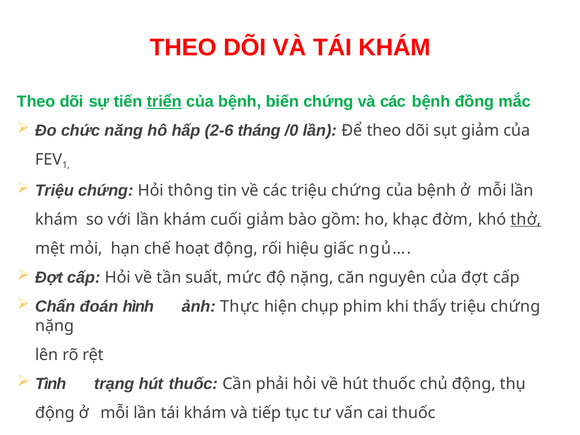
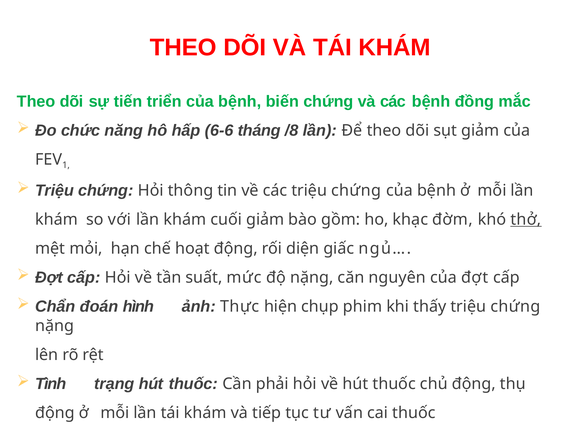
triển underline: present -> none
2-6: 2-6 -> 6-6
/0: /0 -> /8
hiệu: hiệu -> diện
